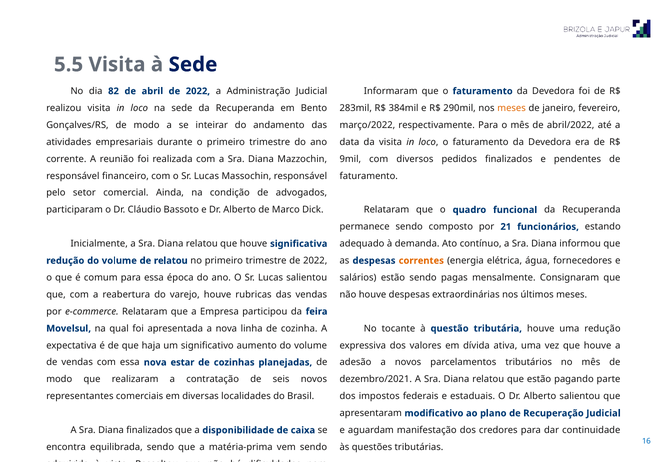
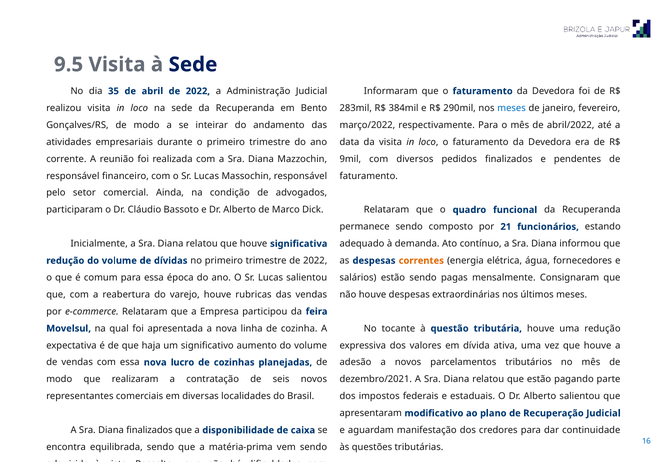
5.5: 5.5 -> 9.5
82: 82 -> 35
meses at (512, 108) colour: orange -> blue
de relatou: relatou -> dívidas
estar: estar -> lucro
